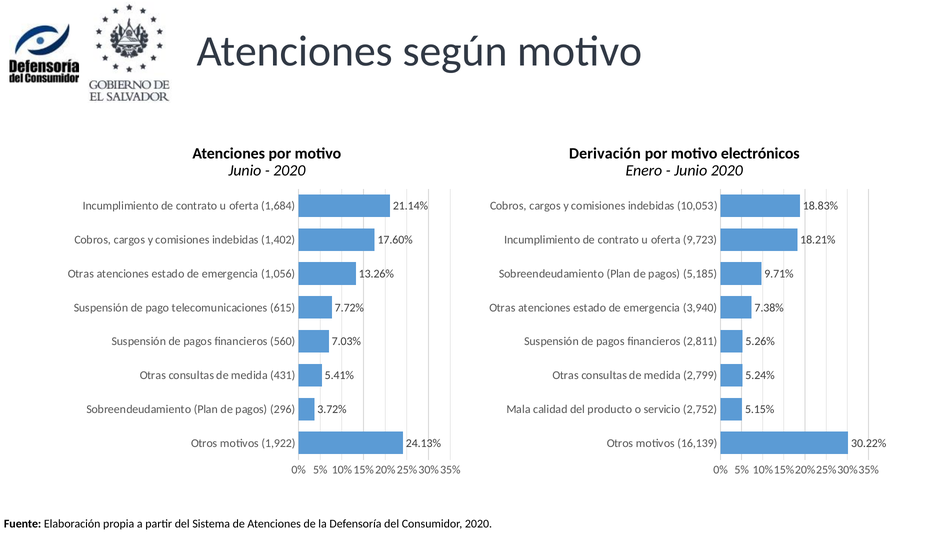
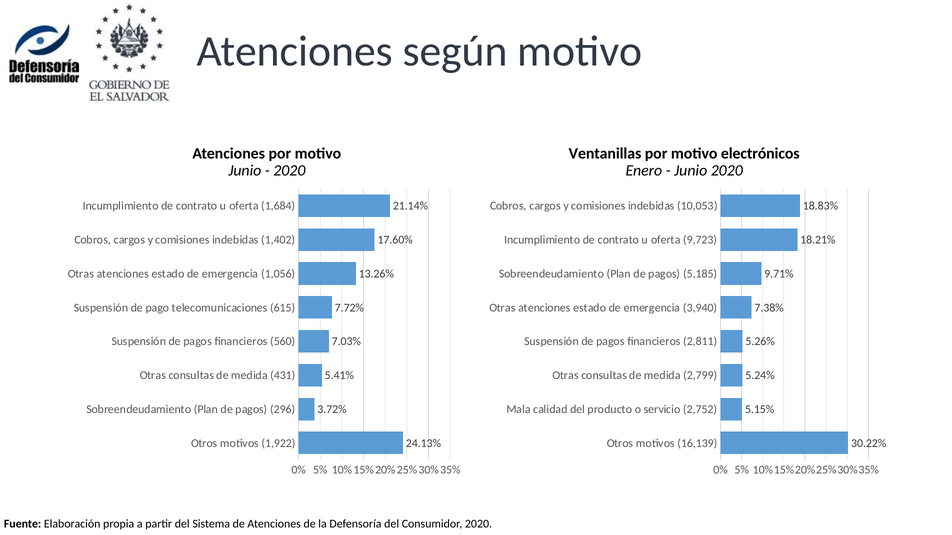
Derivación: Derivación -> Ventanillas
